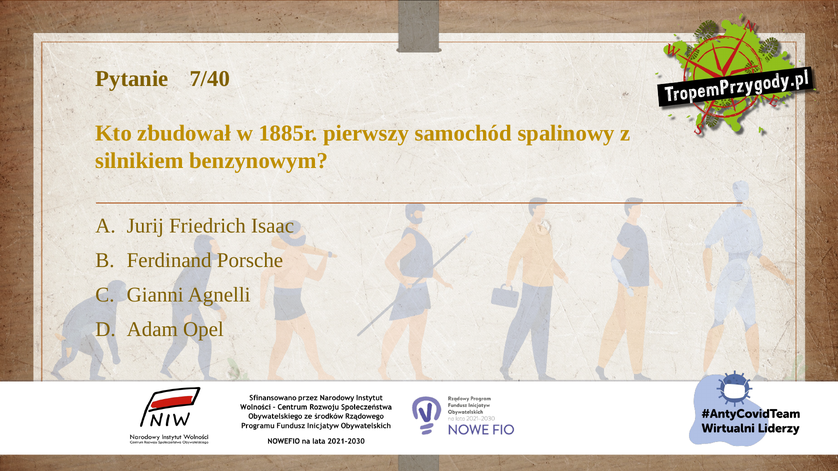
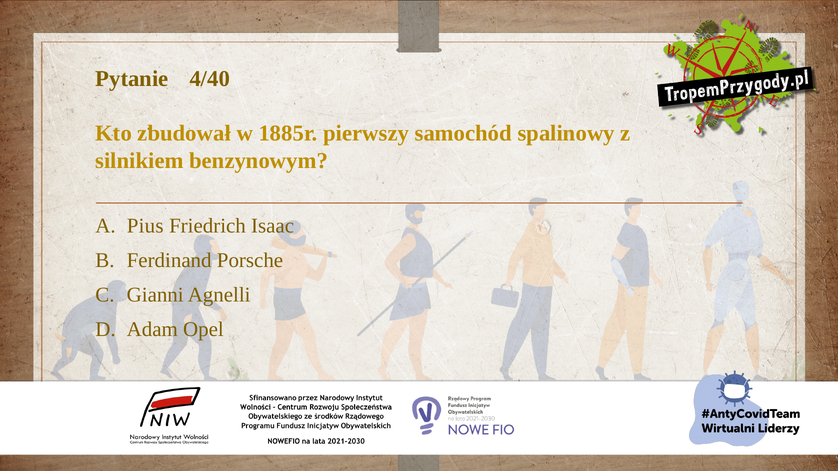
7/40: 7/40 -> 4/40
Jurij: Jurij -> Pius
